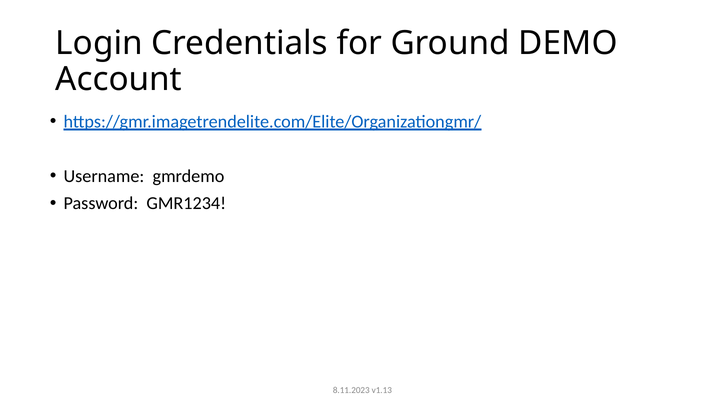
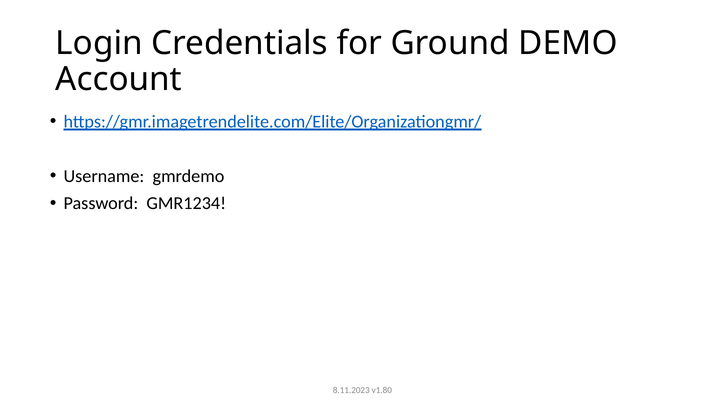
v1.13: v1.13 -> v1.80
